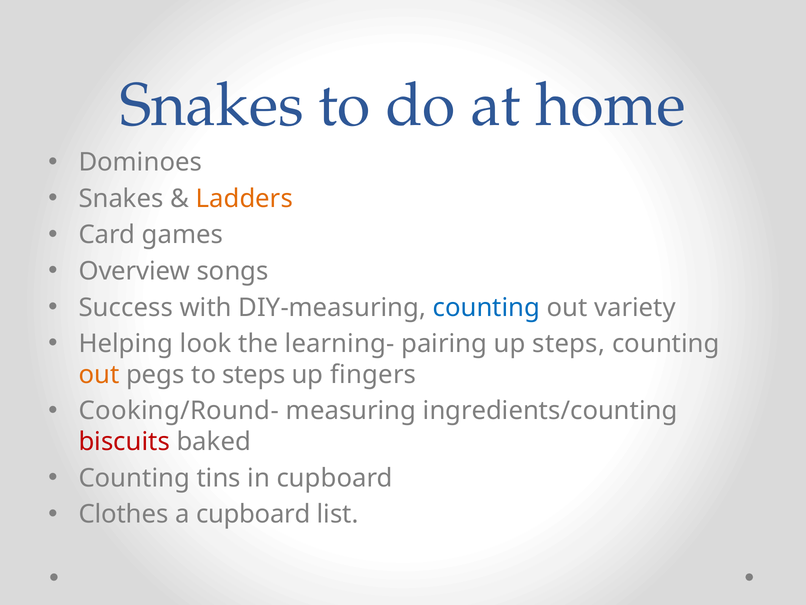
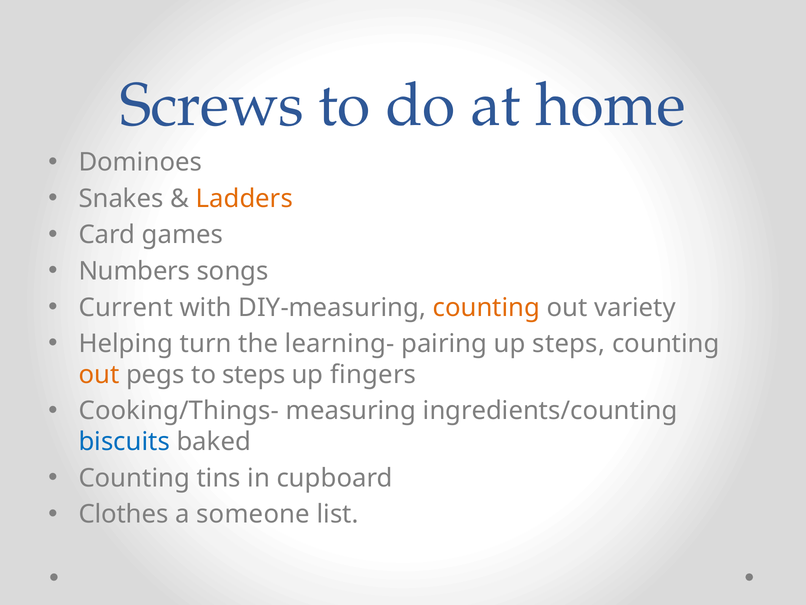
Snakes at (212, 105): Snakes -> Screws
Overview: Overview -> Numbers
Success: Success -> Current
counting at (486, 307) colour: blue -> orange
look: look -> turn
Cooking/Round-: Cooking/Round- -> Cooking/Things-
biscuits colour: red -> blue
a cupboard: cupboard -> someone
